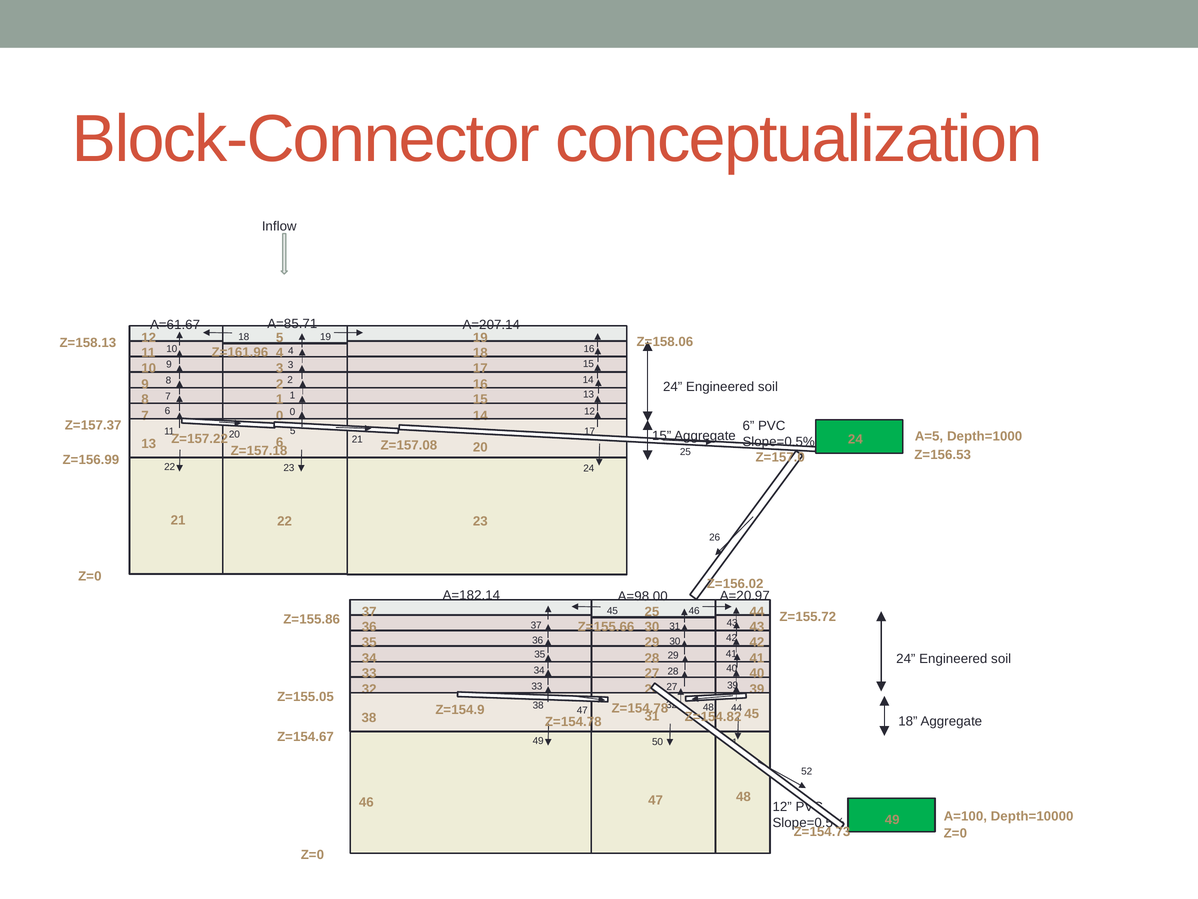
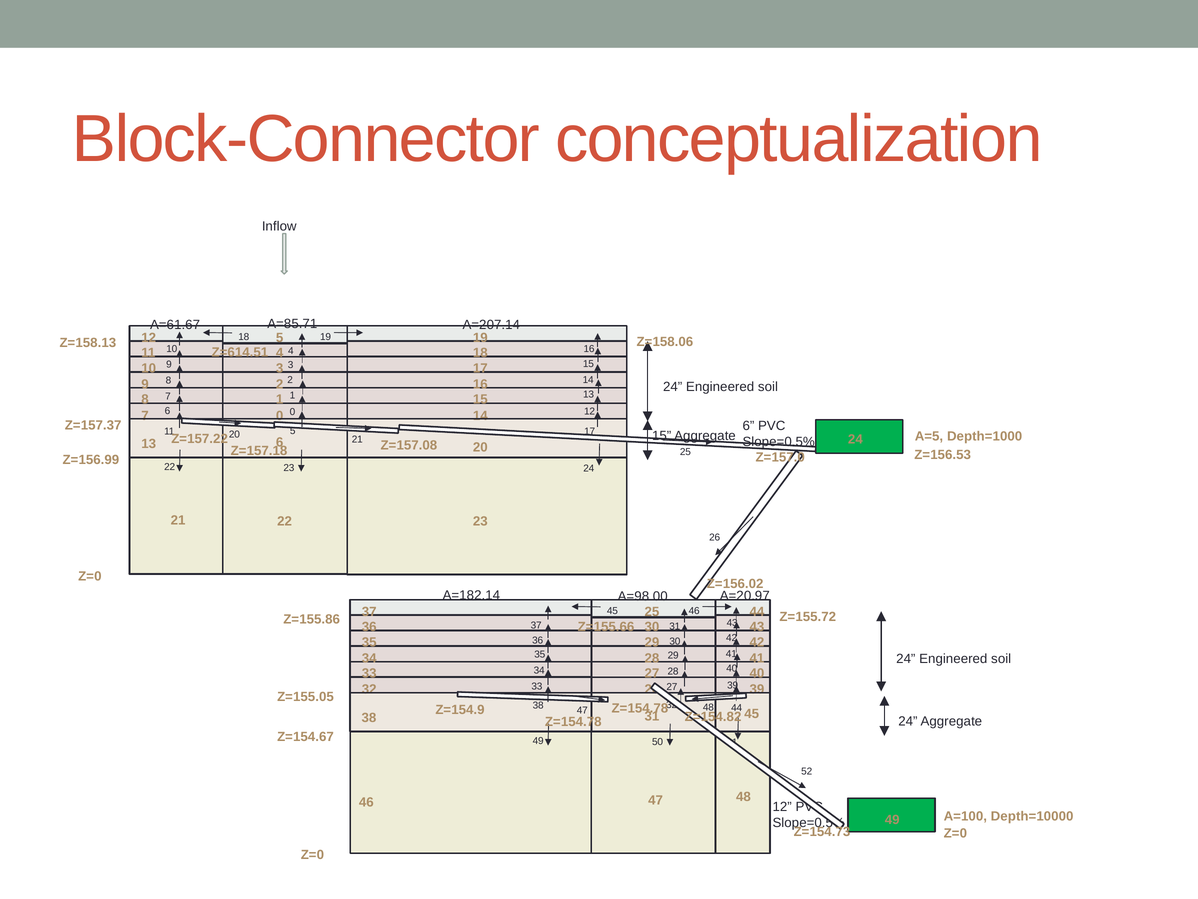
Z=161.96: Z=161.96 -> Z=614.51
18 at (908, 721): 18 -> 24
